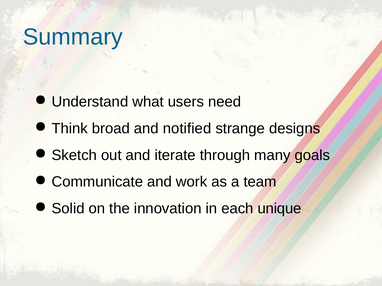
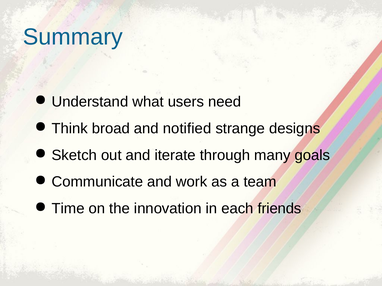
Solid: Solid -> Time
unique: unique -> friends
